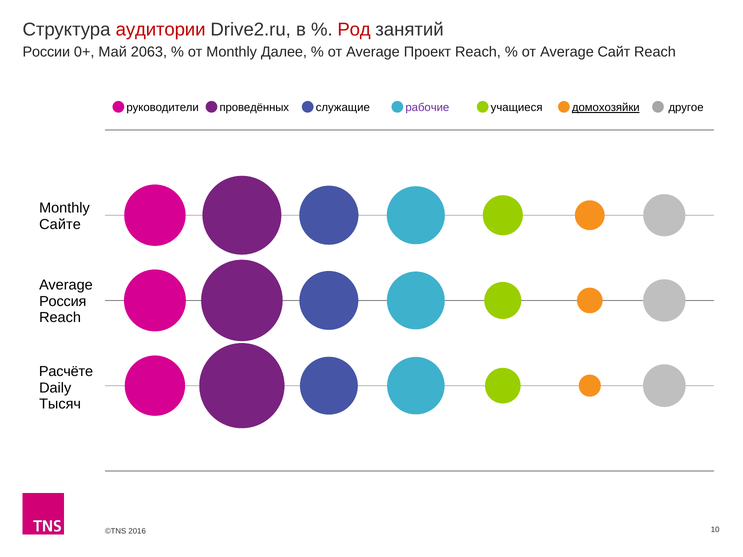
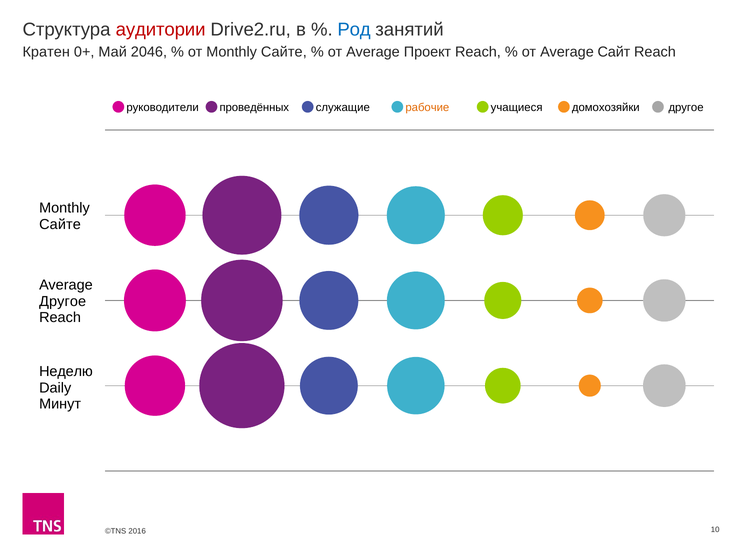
Род colour: red -> blue
России: России -> Кратен
2063: 2063 -> 2046
от Monthly Далее: Далее -> Сайте
рабочие colour: purple -> orange
домохозяйки underline: present -> none
Россия at (63, 301): Россия -> Другое
Расчёте: Расчёте -> Неделю
Тысяч: Тысяч -> Минут
